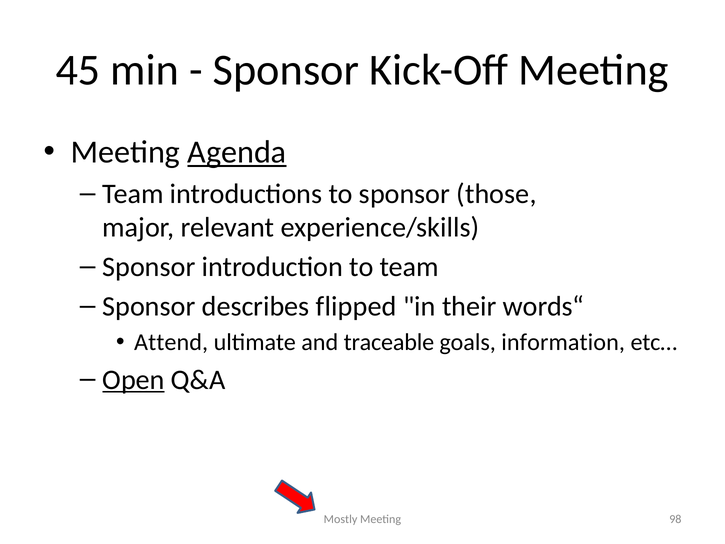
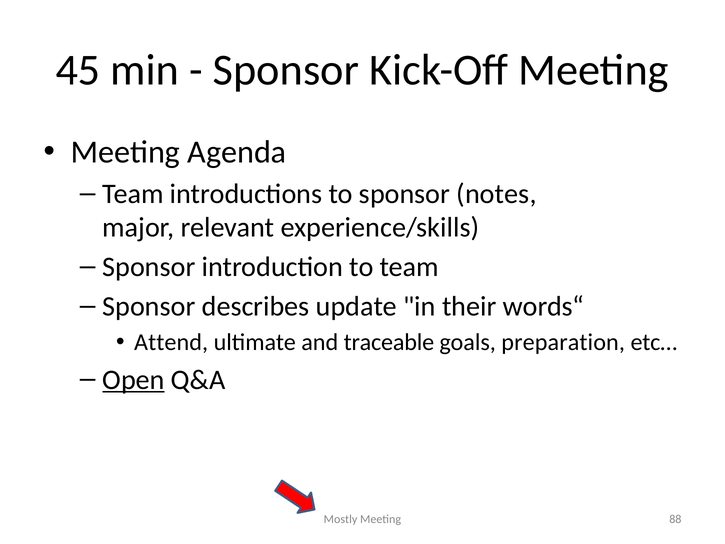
Agenda underline: present -> none
those: those -> notes
flipped: flipped -> update
information: information -> preparation
98: 98 -> 88
